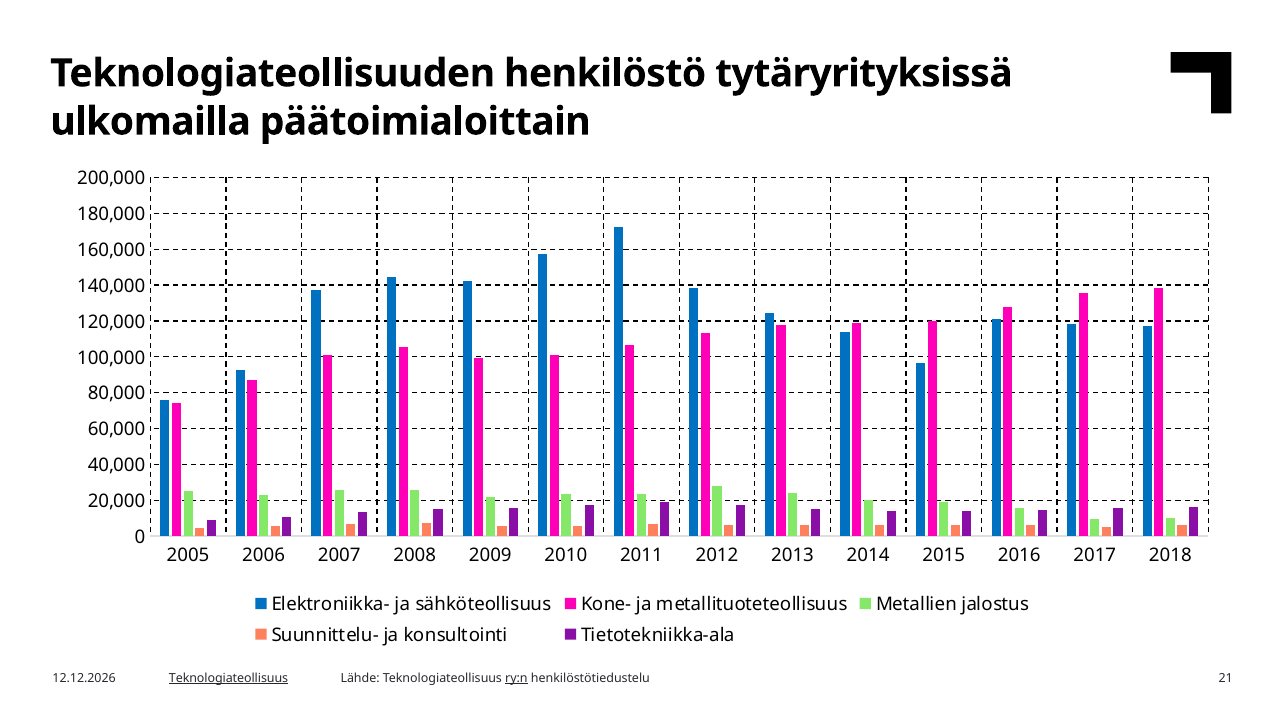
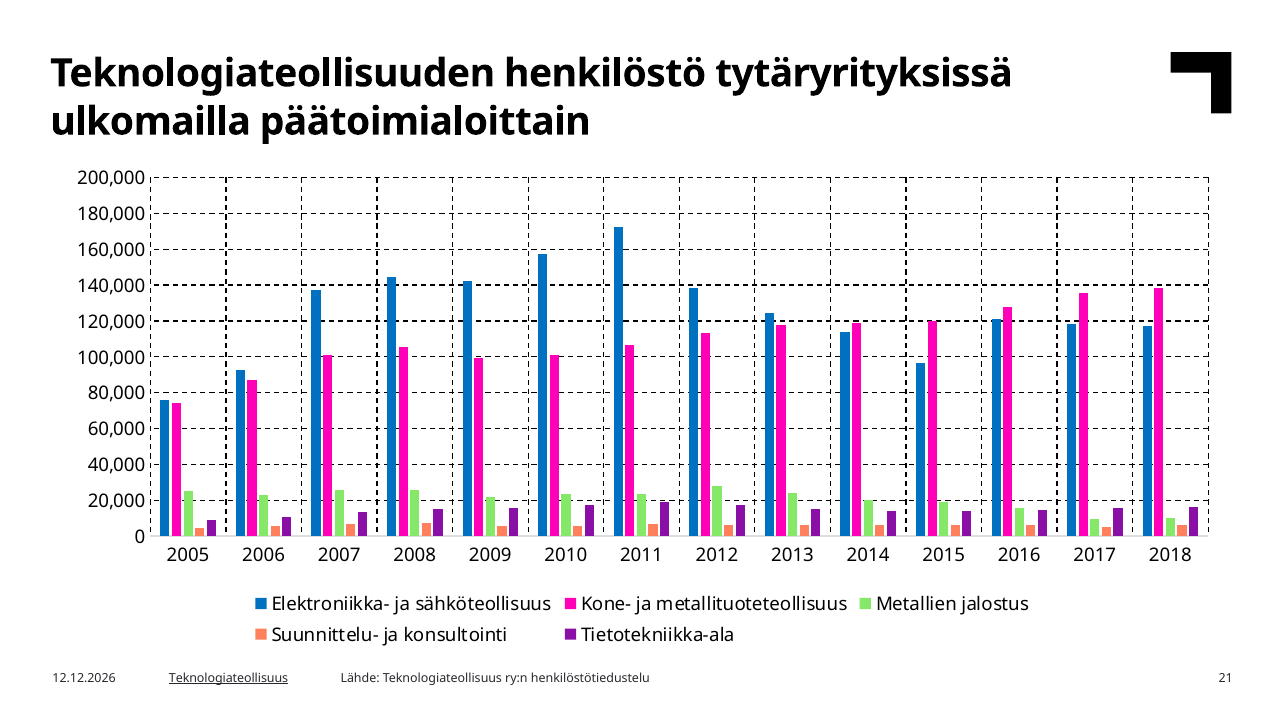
ry:n underline: present -> none
